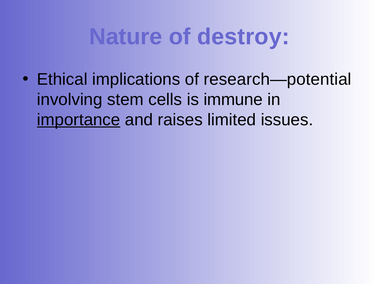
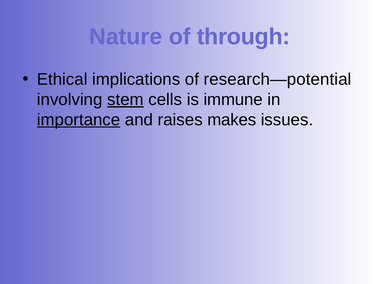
destroy: destroy -> through
stem underline: none -> present
limited: limited -> makes
